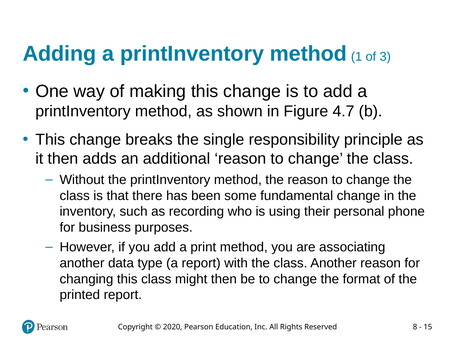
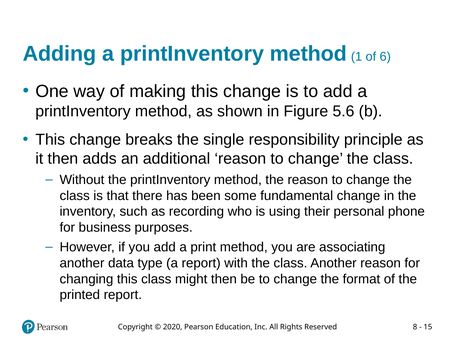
3: 3 -> 6
4.7: 4.7 -> 5.6
